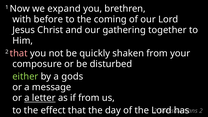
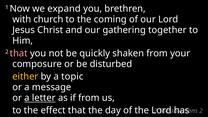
before: before -> church
either colour: light green -> yellow
gods: gods -> topic
